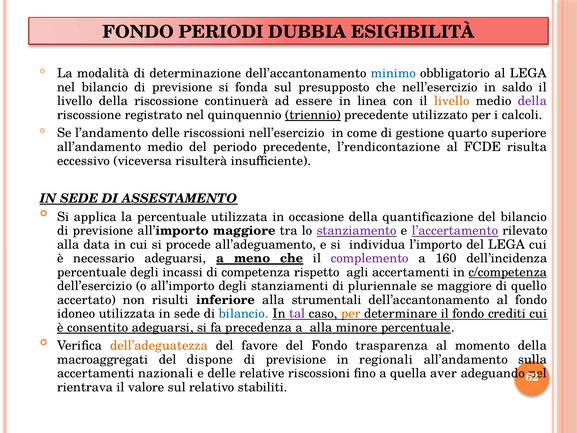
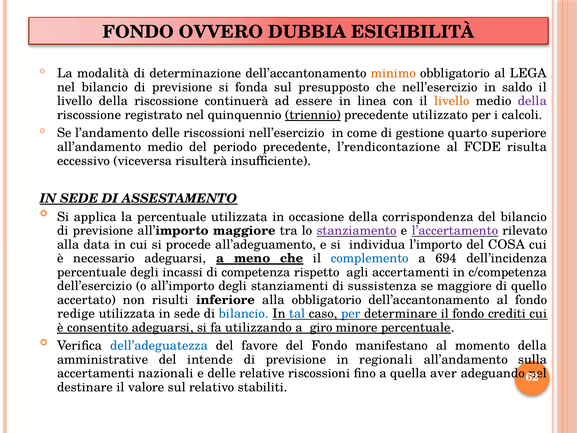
PERIODI: PERIODI -> OVVERO
minimo colour: blue -> orange
quantificazione: quantificazione -> corrispondenza
del LEGA: LEGA -> COSA
complemento colour: purple -> blue
160: 160 -> 694
c/competenza underline: present -> none
pluriennale: pluriennale -> sussistenza
strumentali at (327, 300): strumentali -> obbligatorio
idoneo: idoneo -> redige
tal colour: purple -> blue
per at (351, 314) colour: orange -> blue
precedenza: precedenza -> utilizzando
a alla: alla -> giro
dell’adeguatezza colour: orange -> blue
trasparenza: trasparenza -> manifestano
macroaggregati: macroaggregati -> amministrative
dispone: dispone -> intende
rientrava: rientrava -> destinare
